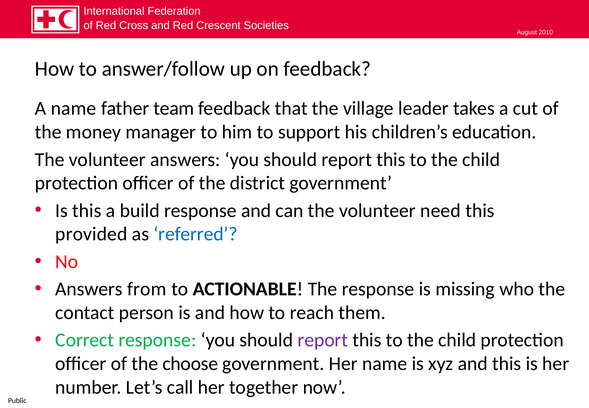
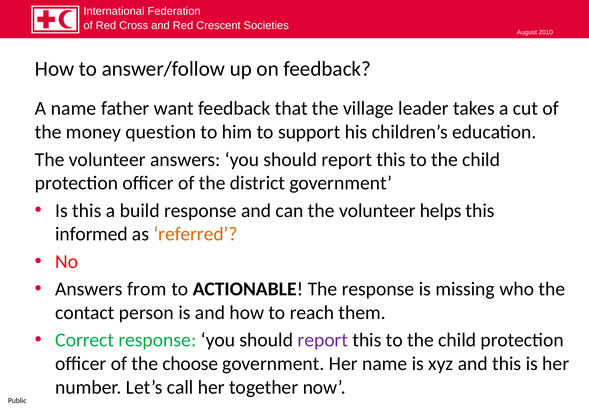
team: team -> want
manager: manager -> question
need: need -> helps
provided: provided -> informed
referred colour: blue -> orange
